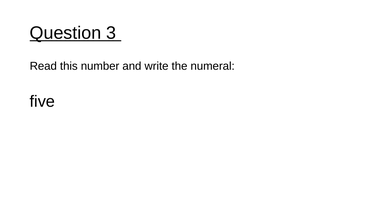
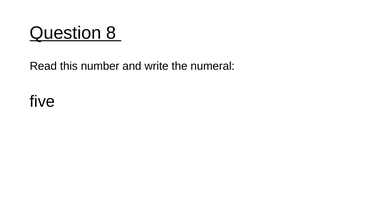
3: 3 -> 8
